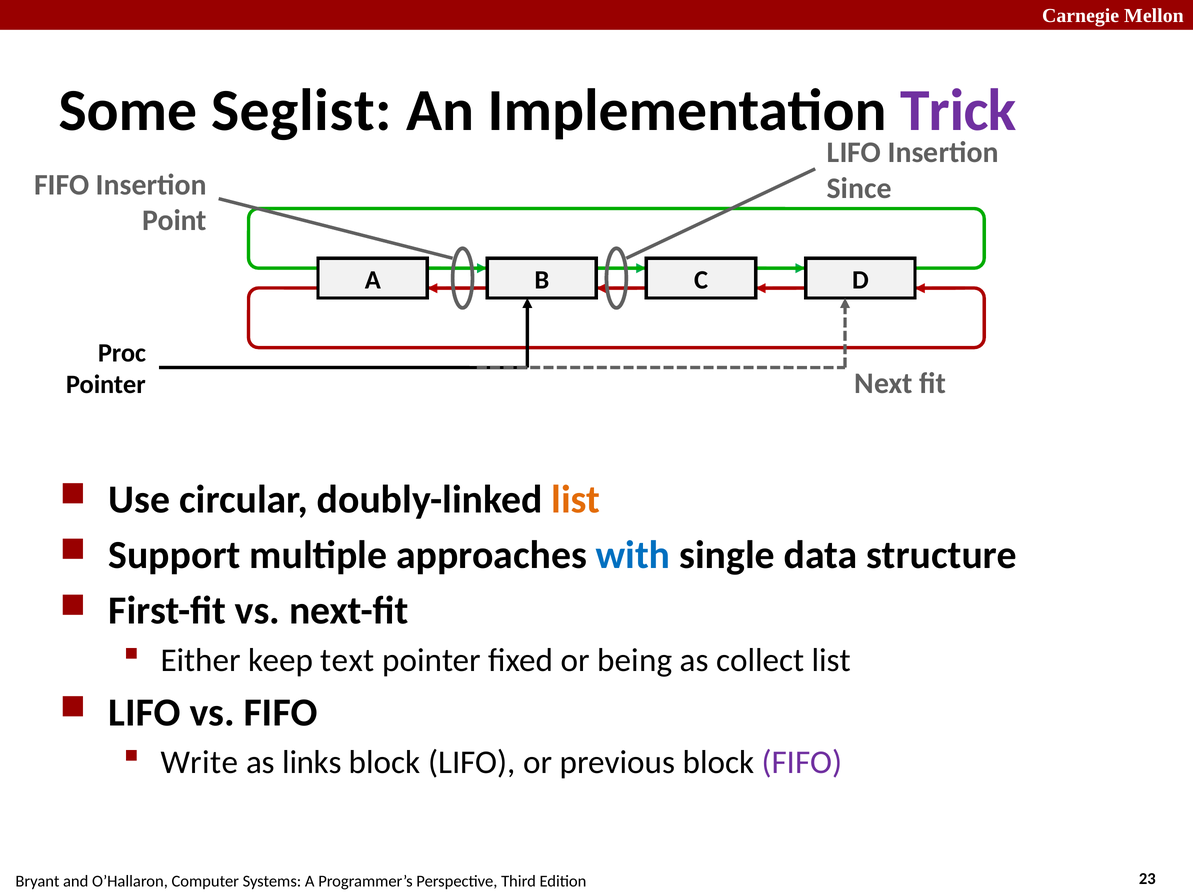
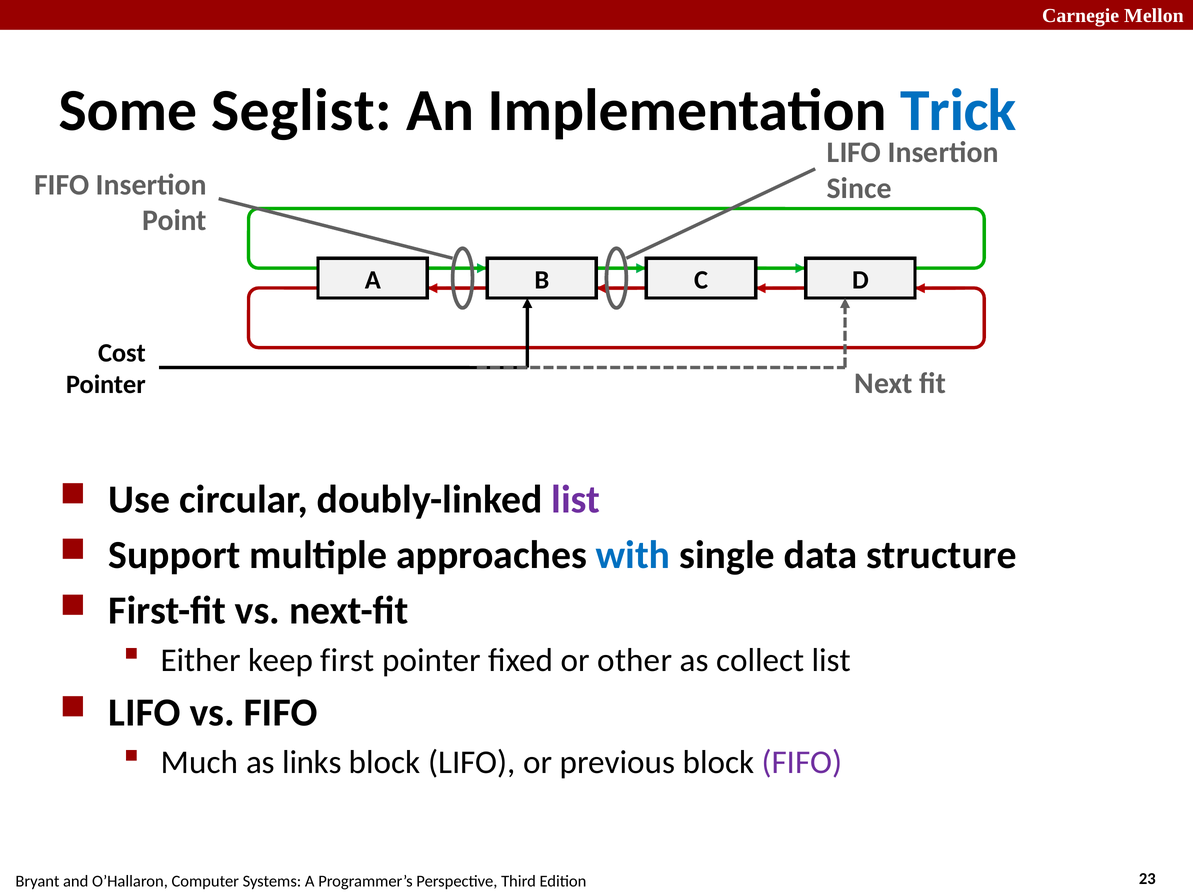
Trick colour: purple -> blue
Proc: Proc -> Cost
list at (576, 500) colour: orange -> purple
text: text -> first
being: being -> other
Write: Write -> Much
